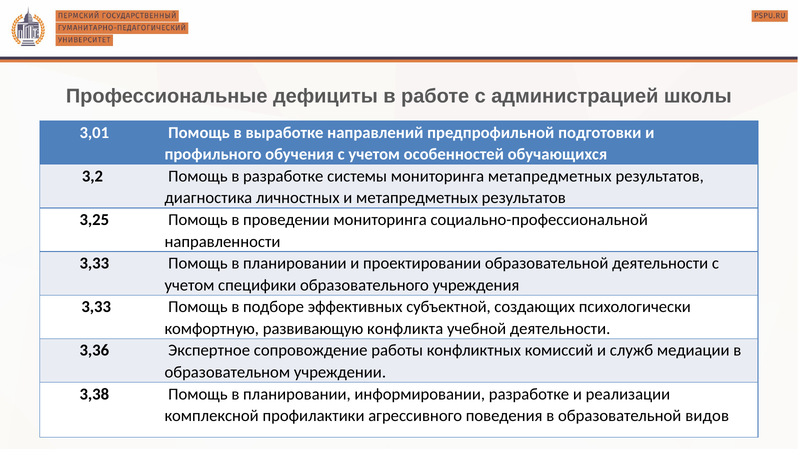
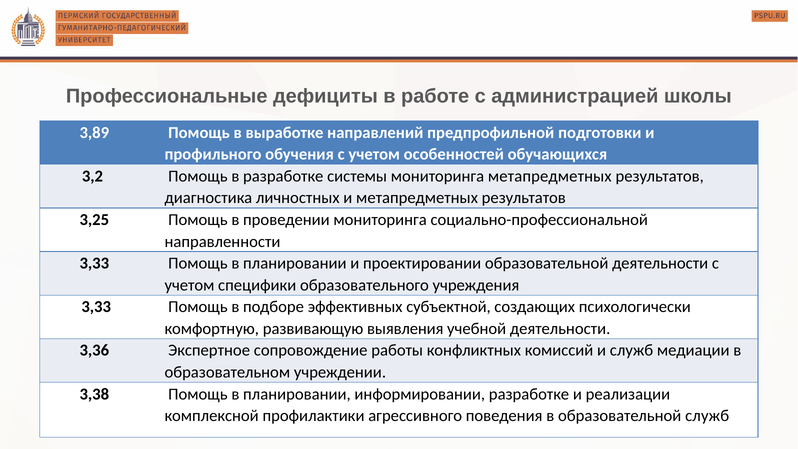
3,01: 3,01 -> 3,89
конфликта: конфликта -> выявления
образовательной видов: видов -> служб
